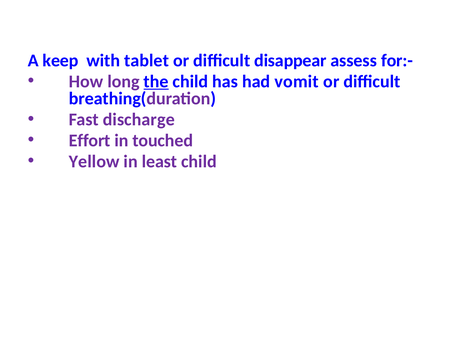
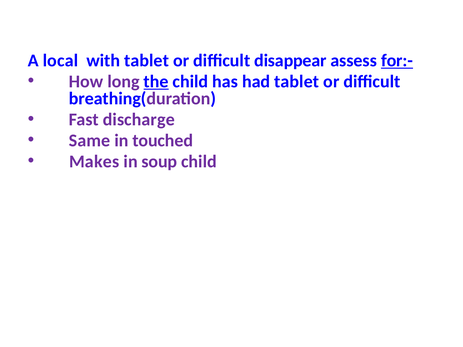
keep: keep -> local
for:- underline: none -> present
had vomit: vomit -> tablet
Effort: Effort -> Same
Yellow: Yellow -> Makes
least: least -> soup
